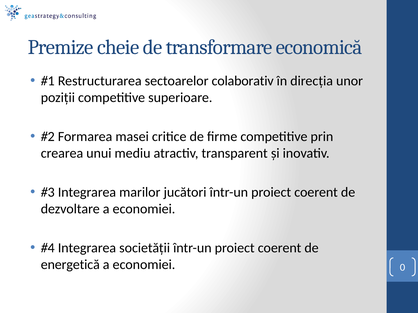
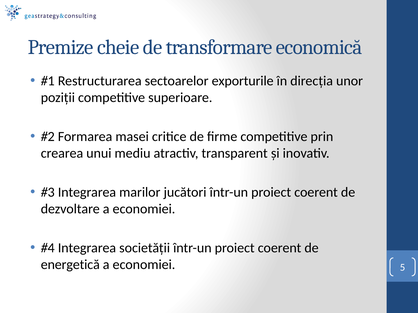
colaborativ: colaborativ -> exporturile
0: 0 -> 5
